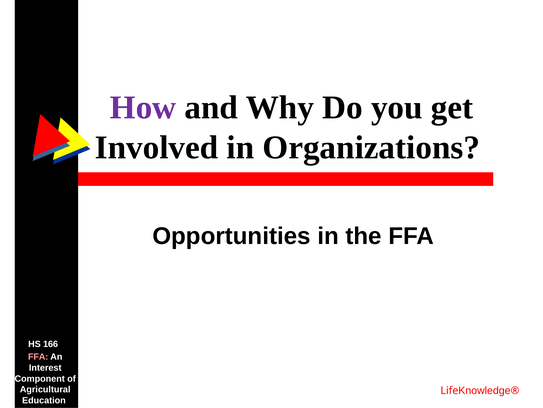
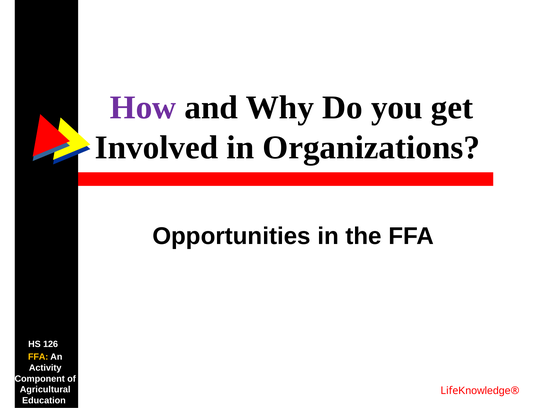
166: 166 -> 126
FFA at (38, 356) colour: pink -> yellow
Interest: Interest -> Activity
